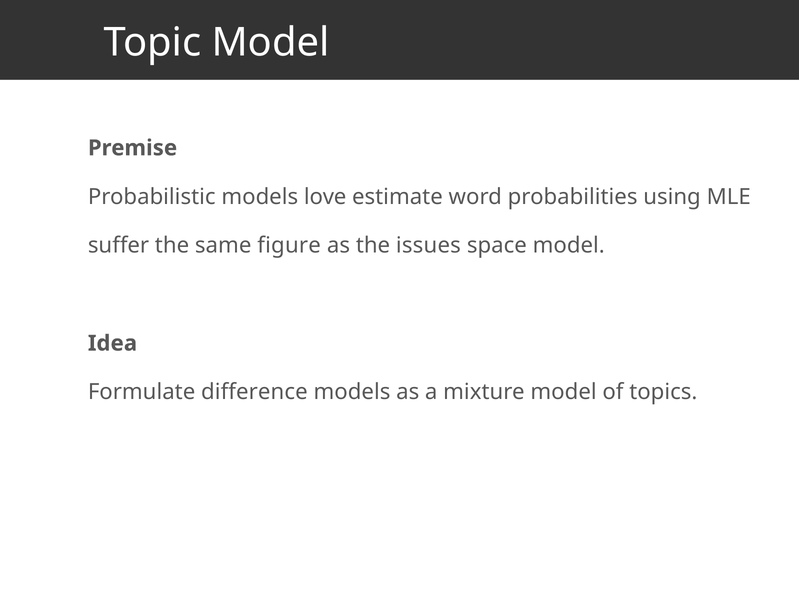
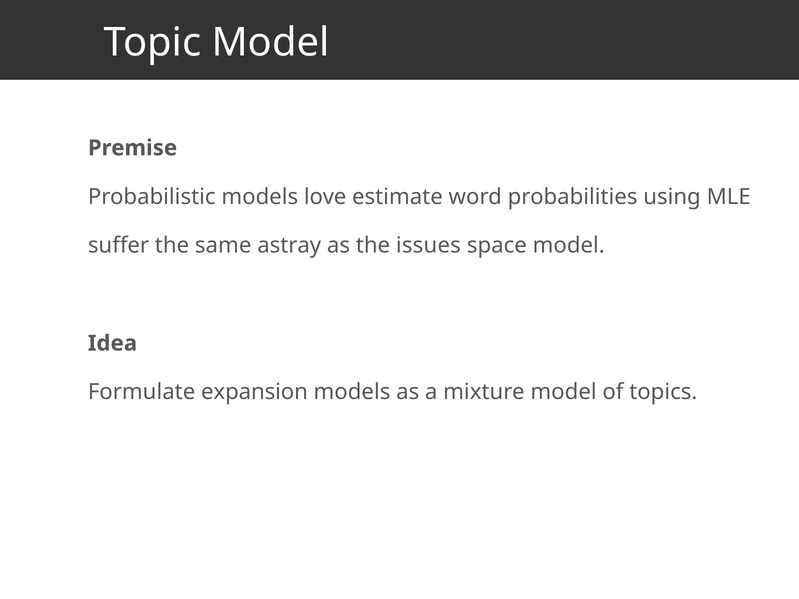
figure: figure -> astray
difference: difference -> expansion
